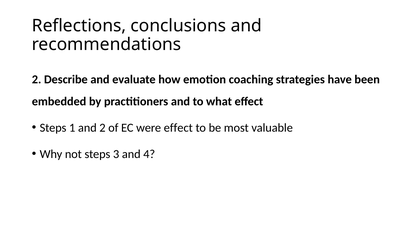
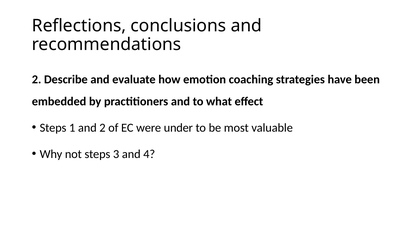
were effect: effect -> under
